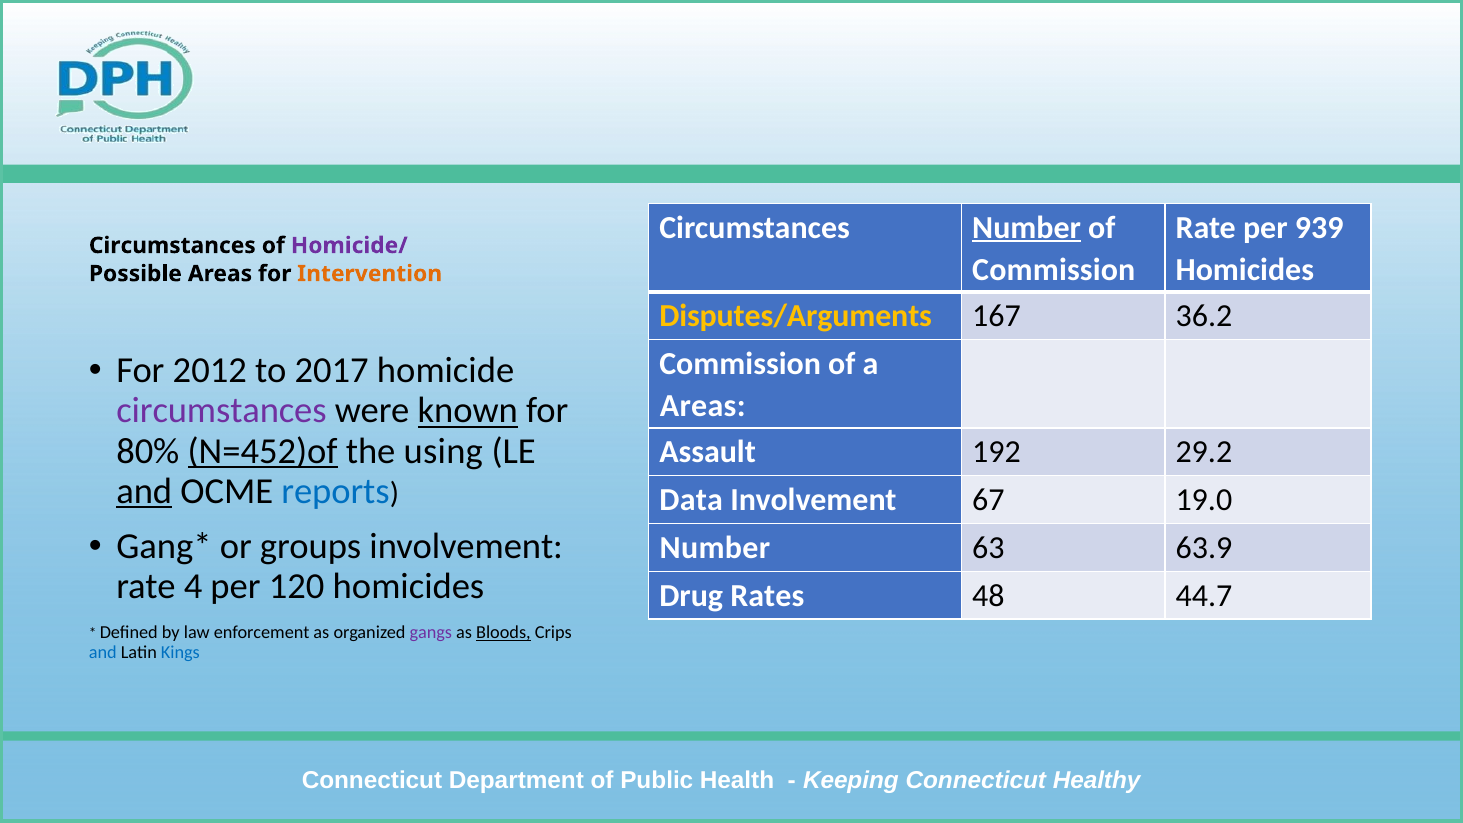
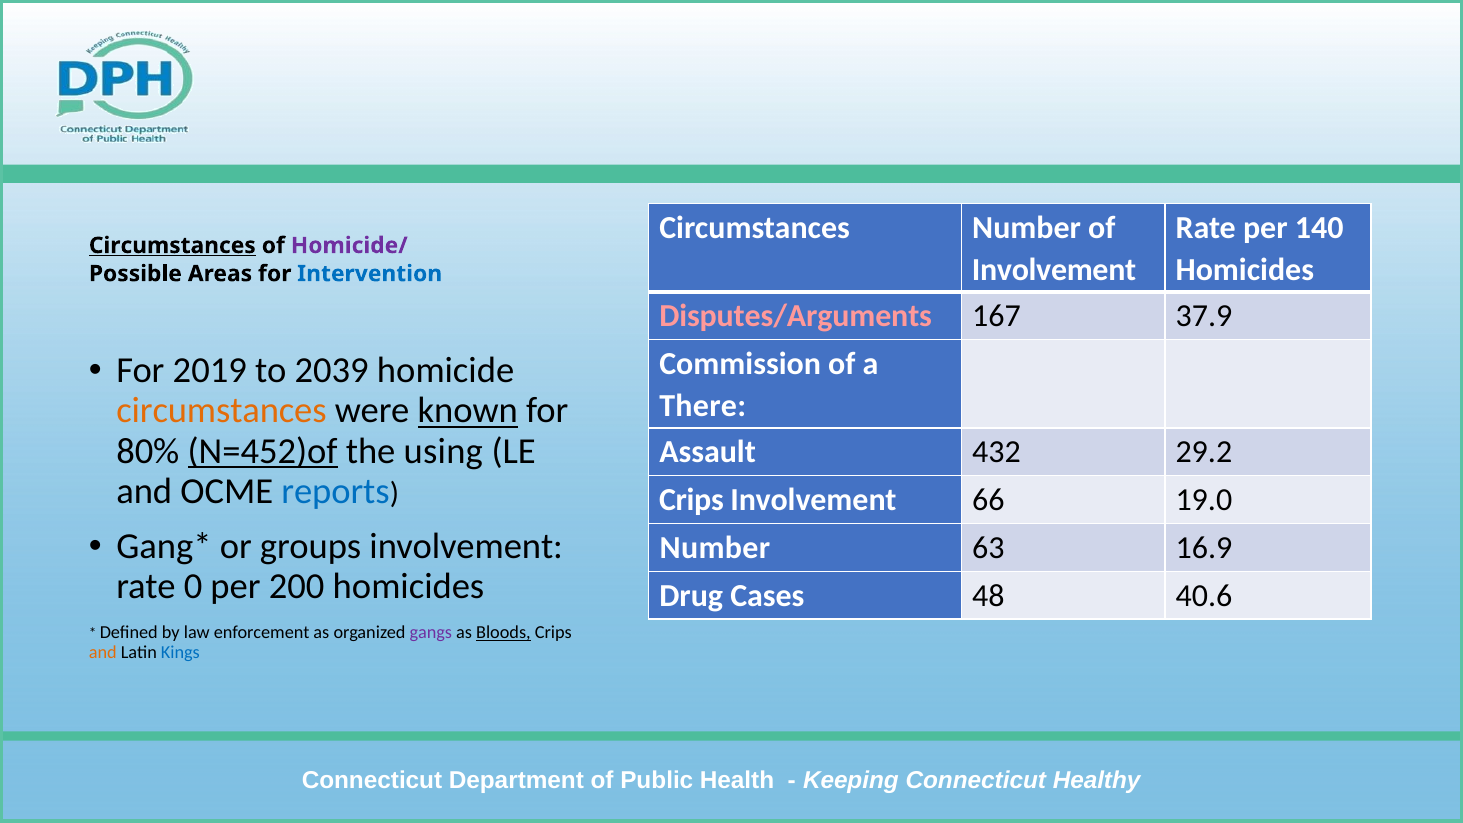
Number at (1027, 228) underline: present -> none
939: 939 -> 140
Circumstances at (172, 246) underline: none -> present
Commission at (1054, 269): Commission -> Involvement
Intervention colour: orange -> blue
Disputes/Arguments colour: yellow -> pink
36.2: 36.2 -> 37.9
2012: 2012 -> 2019
2017: 2017 -> 2039
Areas at (703, 406): Areas -> There
circumstances at (221, 411) colour: purple -> orange
192: 192 -> 432
and at (144, 491) underline: present -> none
Data at (691, 500): Data -> Crips
67: 67 -> 66
63.9: 63.9 -> 16.9
4: 4 -> 0
120: 120 -> 200
Rates: Rates -> Cases
44.7: 44.7 -> 40.6
and at (103, 652) colour: blue -> orange
